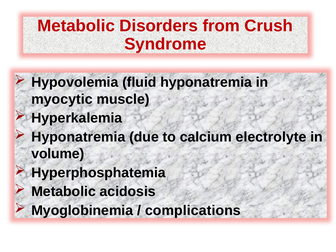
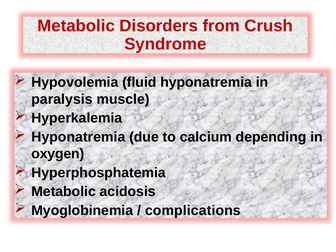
myocytic: myocytic -> paralysis
electrolyte: electrolyte -> depending
volume: volume -> oxygen
